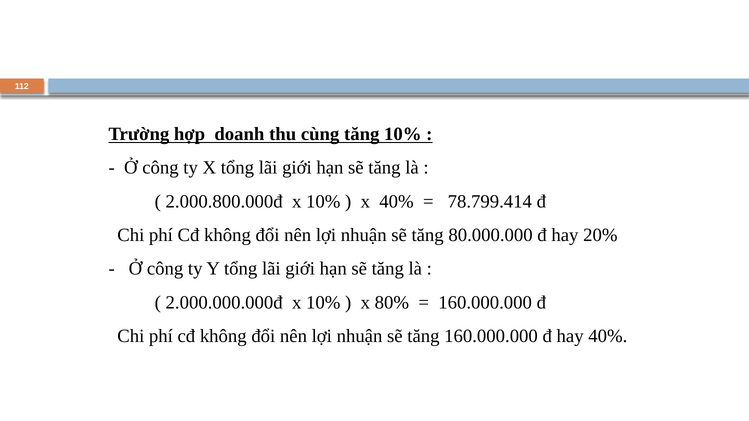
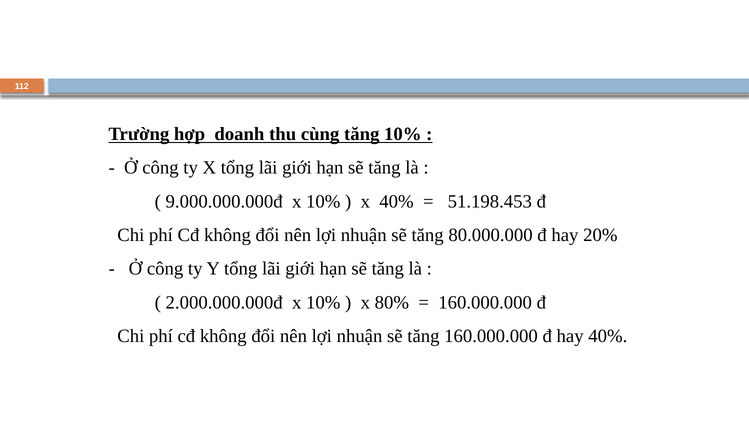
2.000.800.000đ: 2.000.800.000đ -> 9.000.000.000đ
78.799.414: 78.799.414 -> 51.198.453
